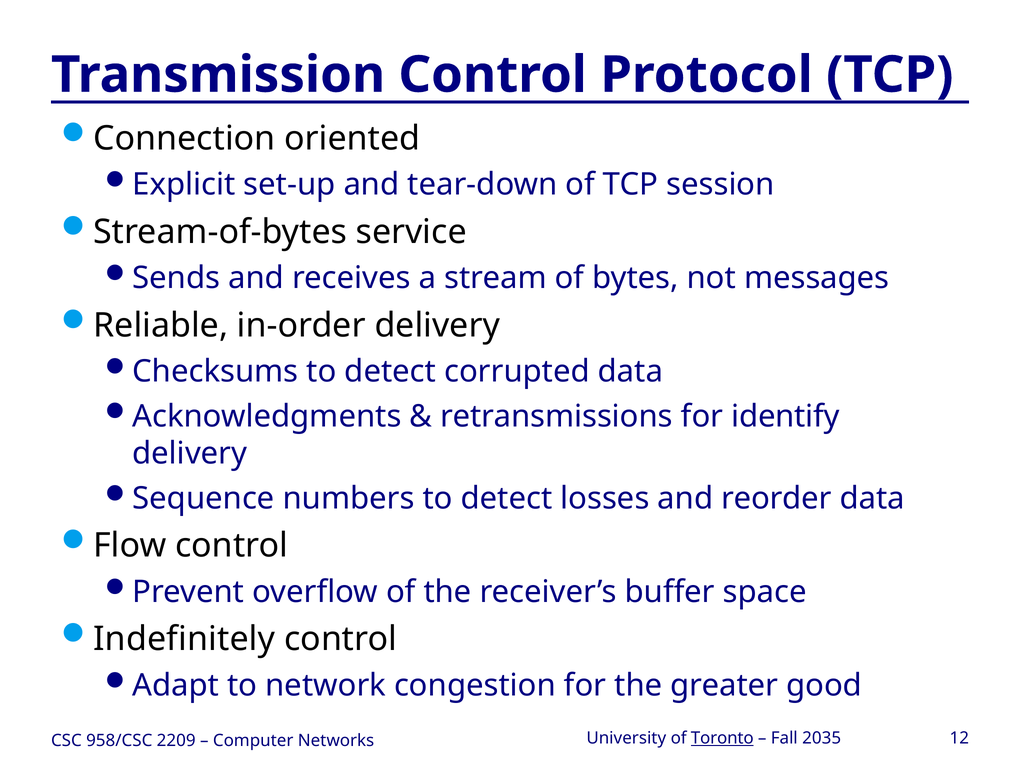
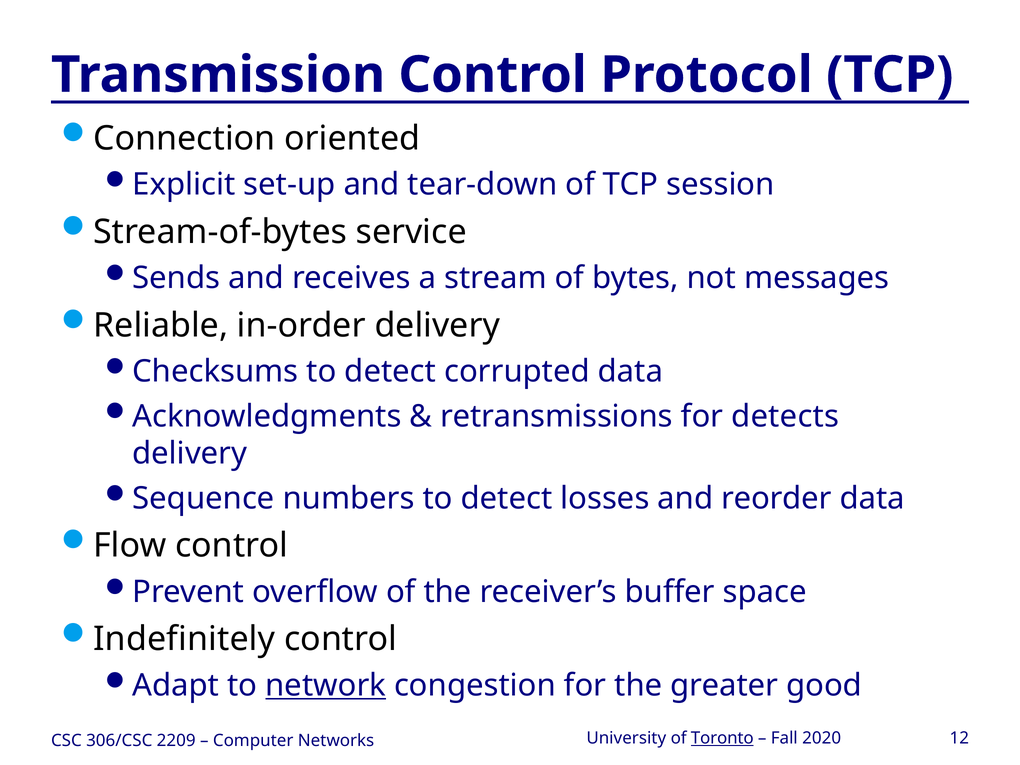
identify: identify -> detects
network underline: none -> present
2035: 2035 -> 2020
958/CSC: 958/CSC -> 306/CSC
